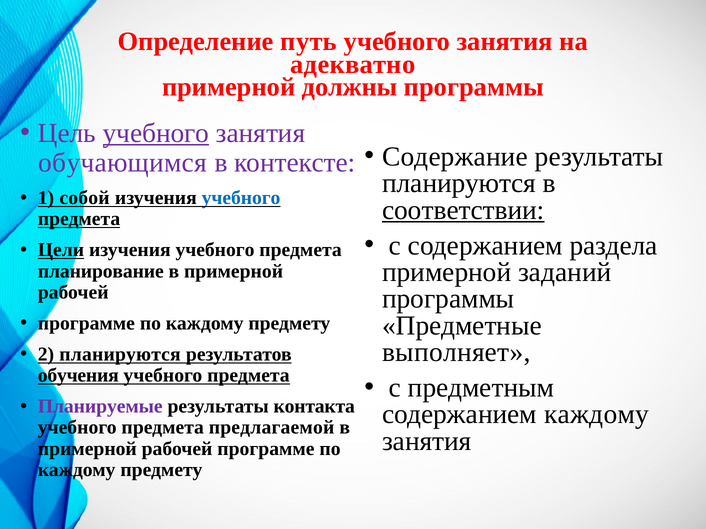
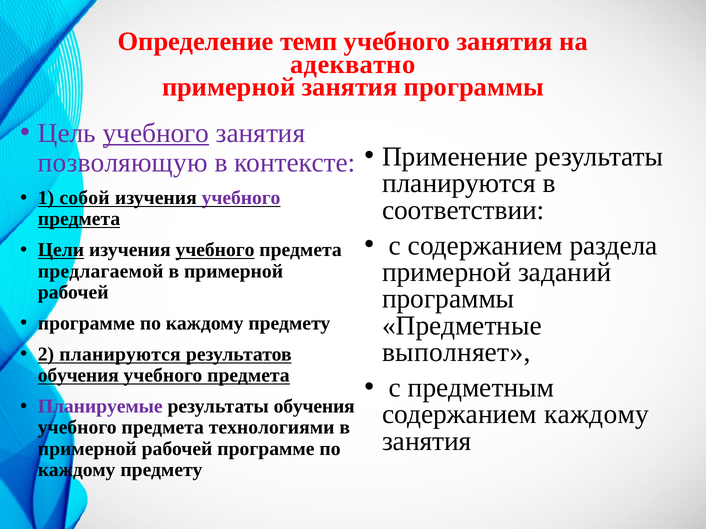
путь: путь -> темп
примерной должны: должны -> занятия
Содержание: Содержание -> Применение
обучающимся: обучающимся -> позволяющую
учебного at (241, 198) colour: blue -> purple
соответствии underline: present -> none
учебного at (215, 250) underline: none -> present
планирование: планирование -> предлагаемой
результаты контакта: контакта -> обучения
предлагаемой: предлагаемой -> технологиями
